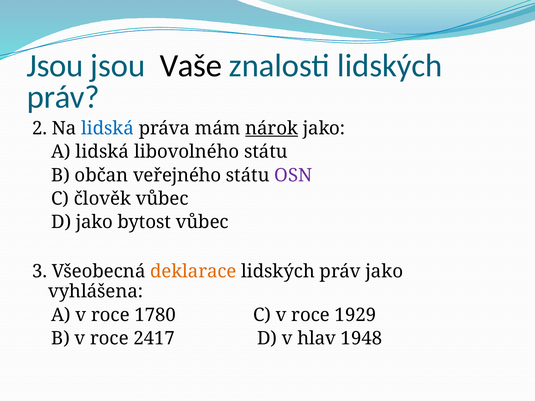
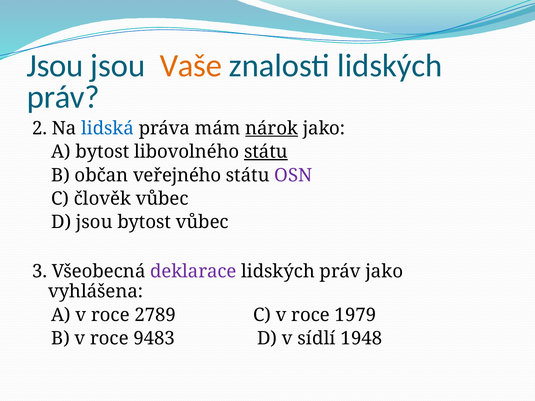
Vaše colour: black -> orange
A lidská: lidská -> bytost
státu at (266, 152) underline: none -> present
D jako: jako -> jsou
deklarace colour: orange -> purple
1780: 1780 -> 2789
1929: 1929 -> 1979
2417: 2417 -> 9483
hlav: hlav -> sídlí
